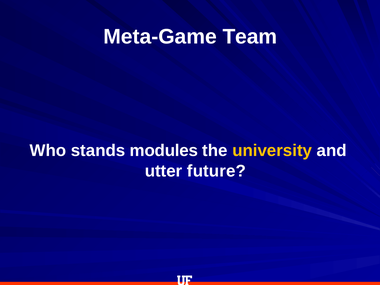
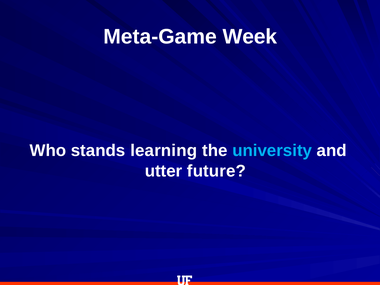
Team: Team -> Week
modules: modules -> learning
university colour: yellow -> light blue
